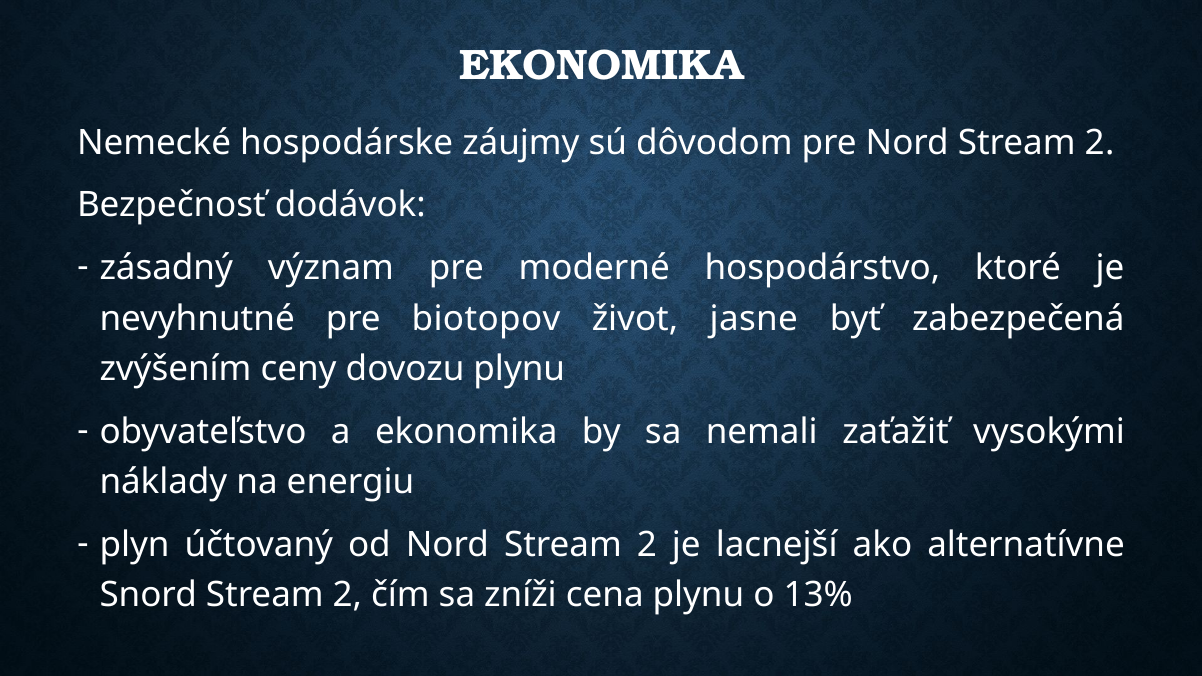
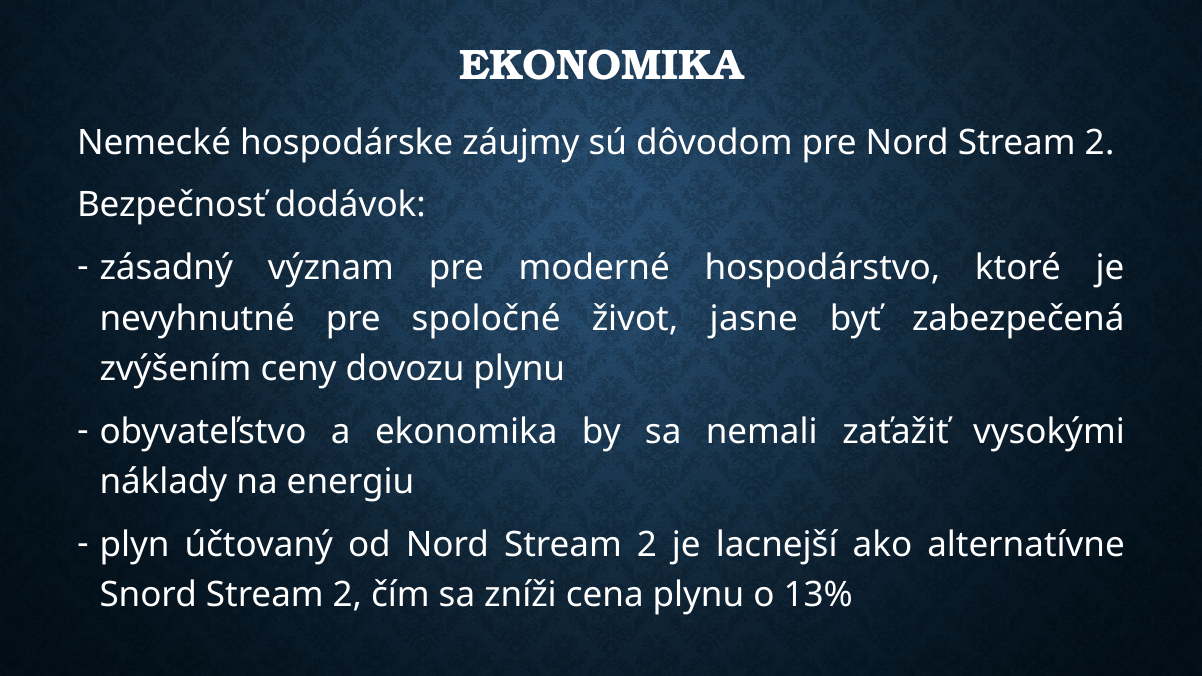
biotopov: biotopov -> spoločné
